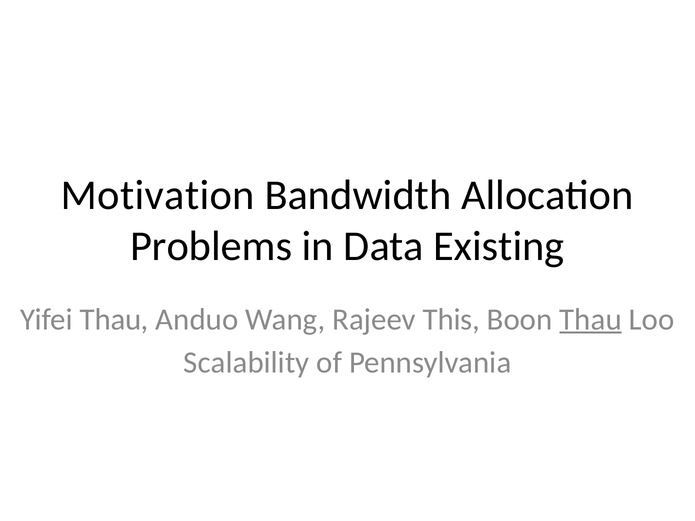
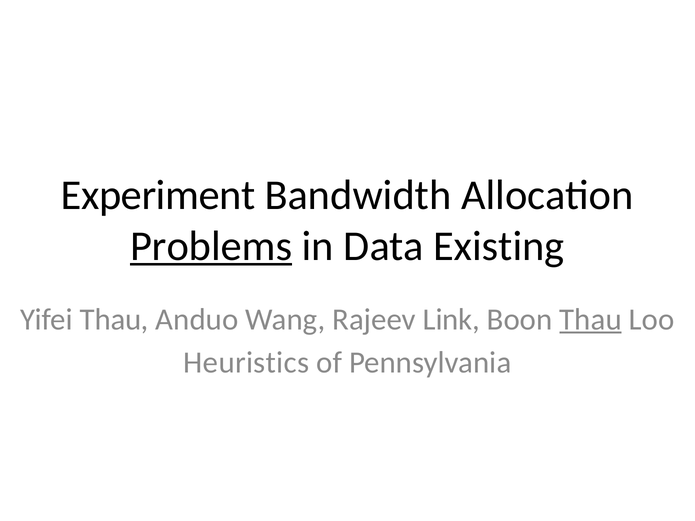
Motivation: Motivation -> Experiment
Problems underline: none -> present
This: This -> Link
Scalability: Scalability -> Heuristics
